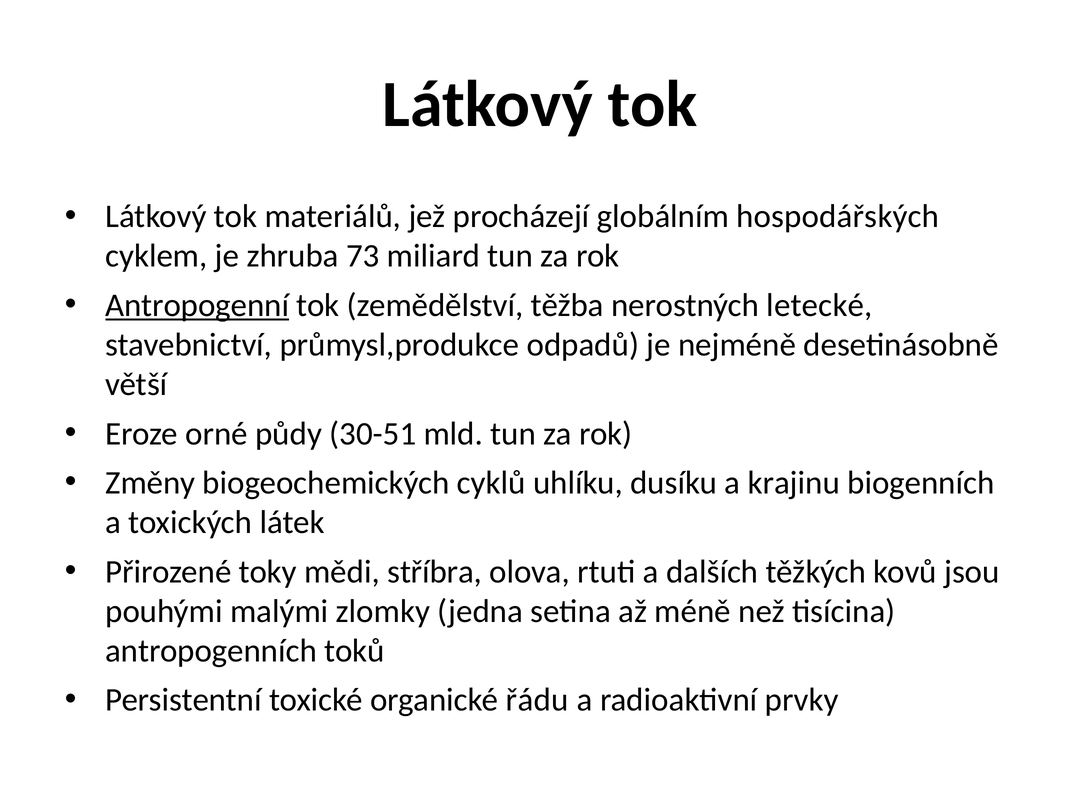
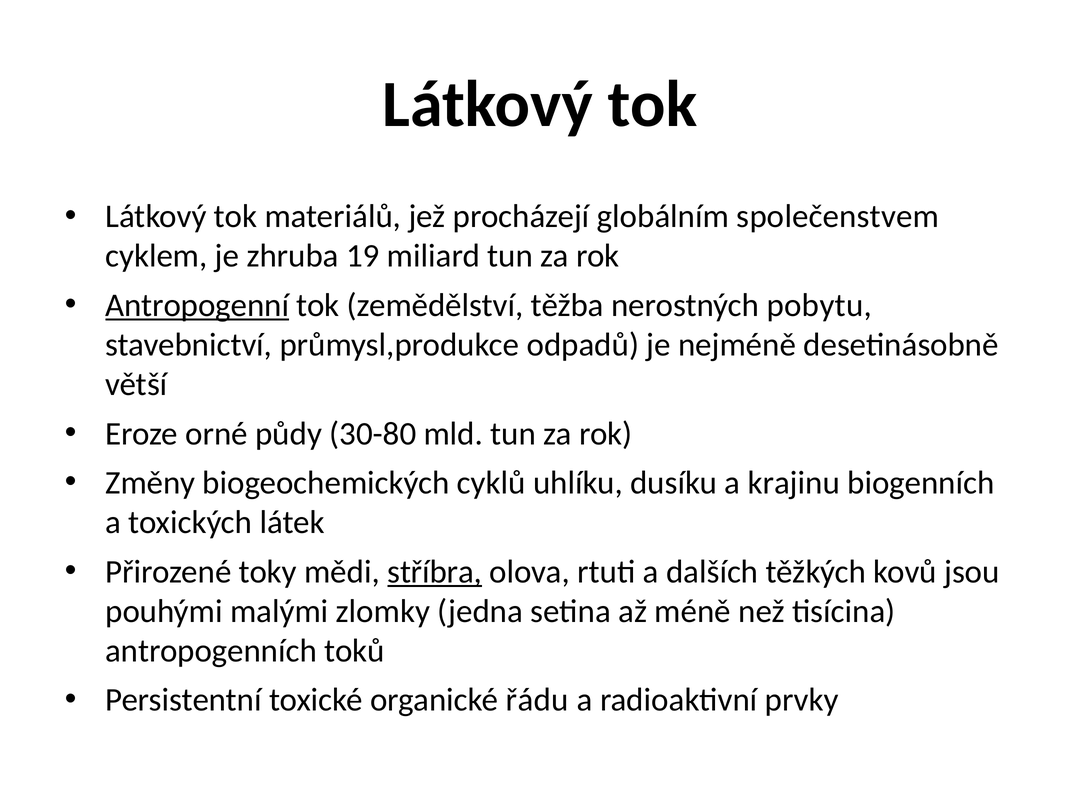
hospodářských: hospodářských -> společenstvem
73: 73 -> 19
letecké: letecké -> pobytu
30-51: 30-51 -> 30-80
stříbra underline: none -> present
